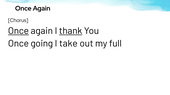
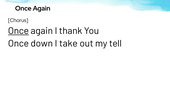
thank underline: present -> none
going: going -> down
full: full -> tell
